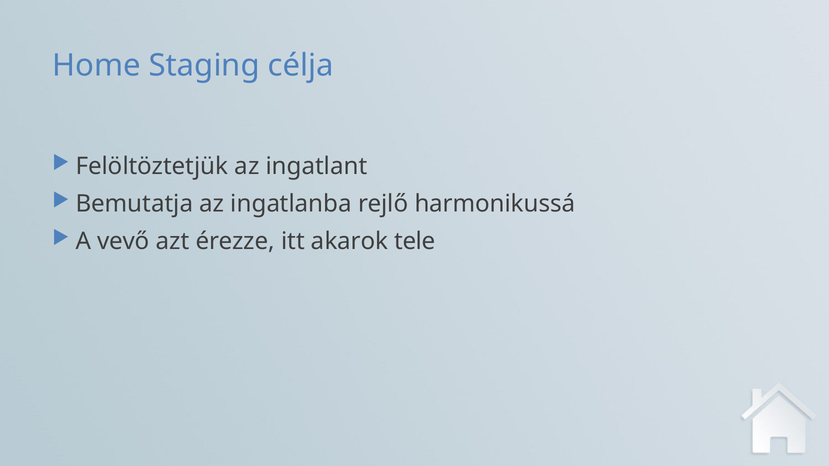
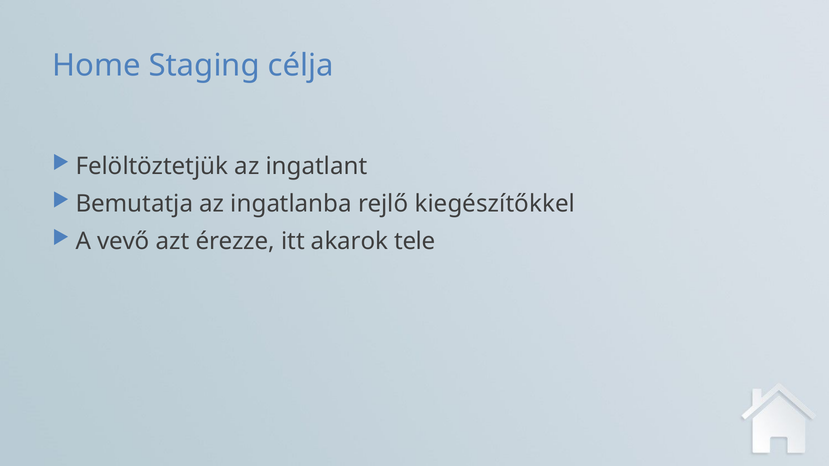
harmonikussá: harmonikussá -> kiegészítőkkel
